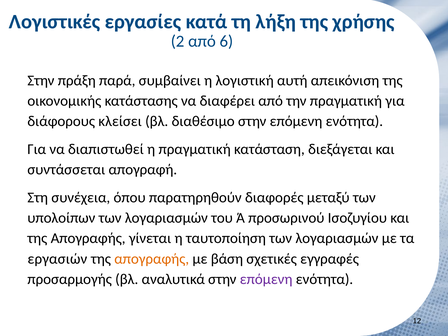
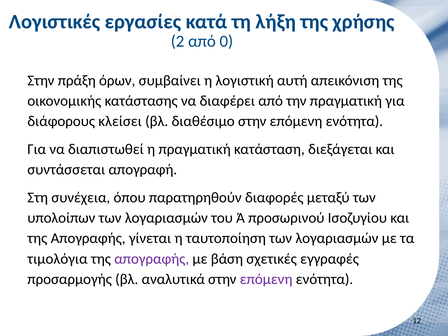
6: 6 -> 0
παρά: παρά -> όρων
εργασιών: εργασιών -> τιμολόγια
απογραφής at (152, 259) colour: orange -> purple
